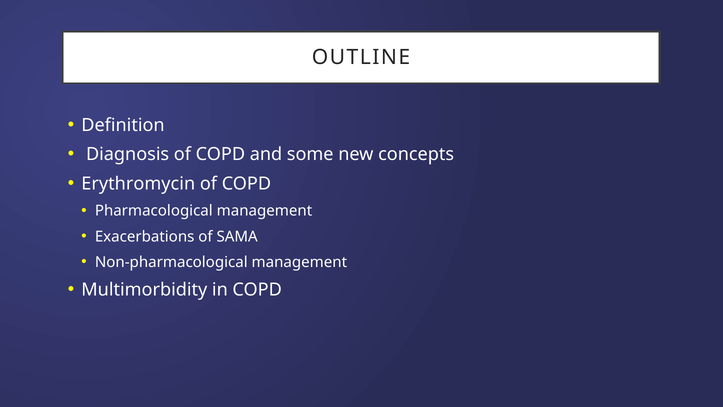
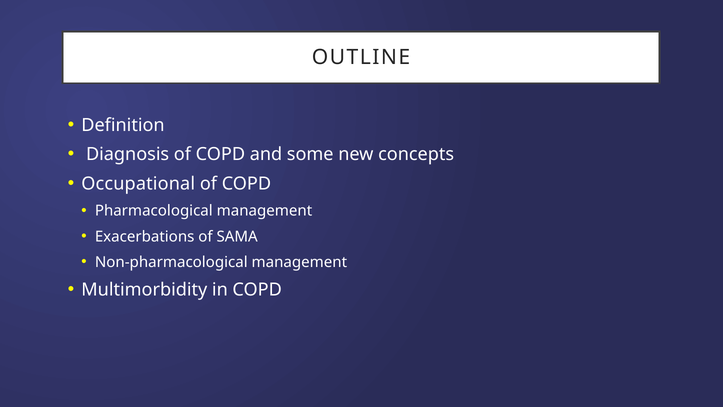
Erythromycin: Erythromycin -> Occupational
